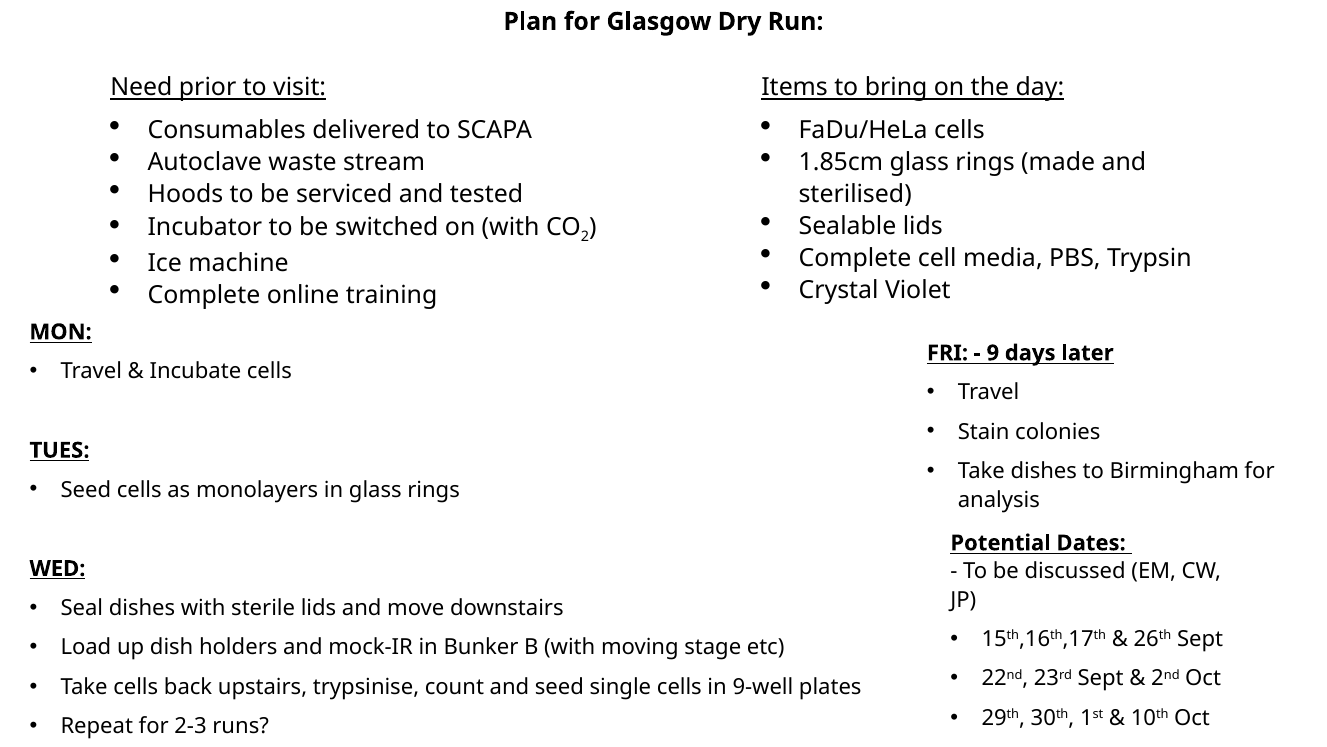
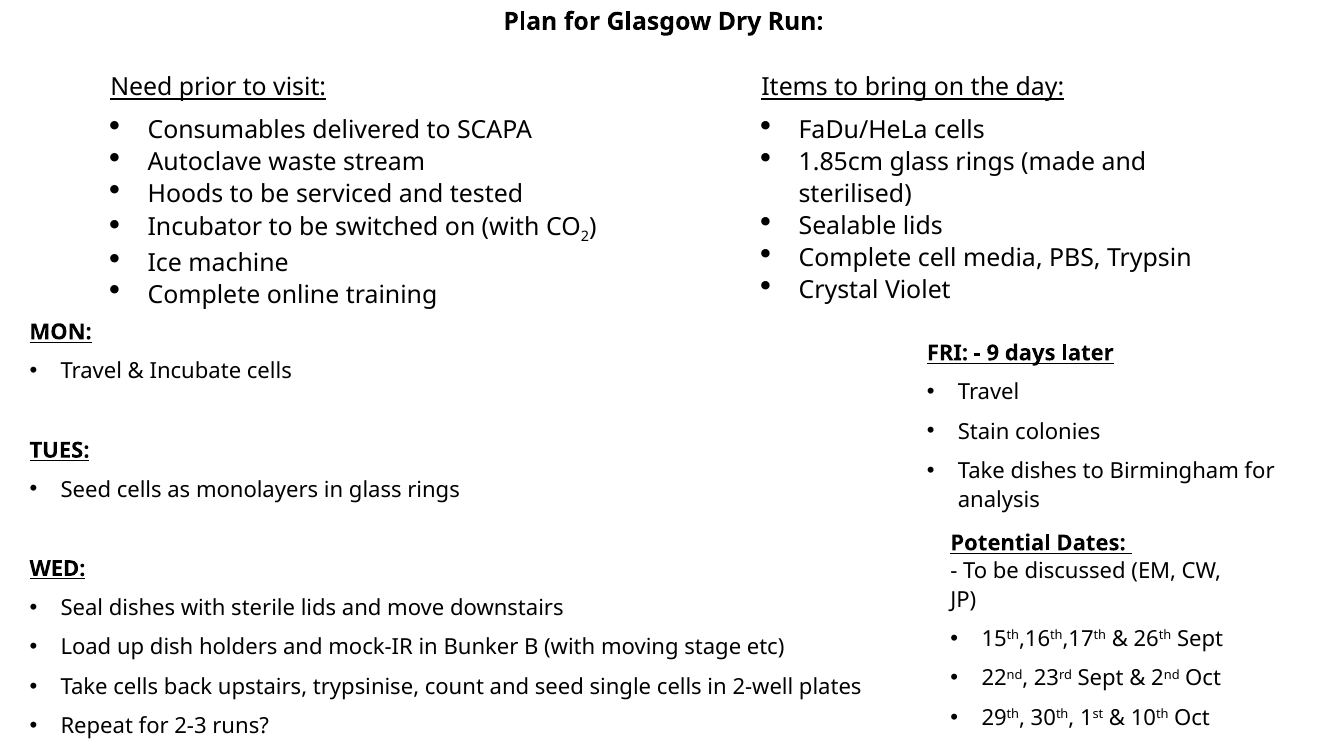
9-well: 9-well -> 2-well
